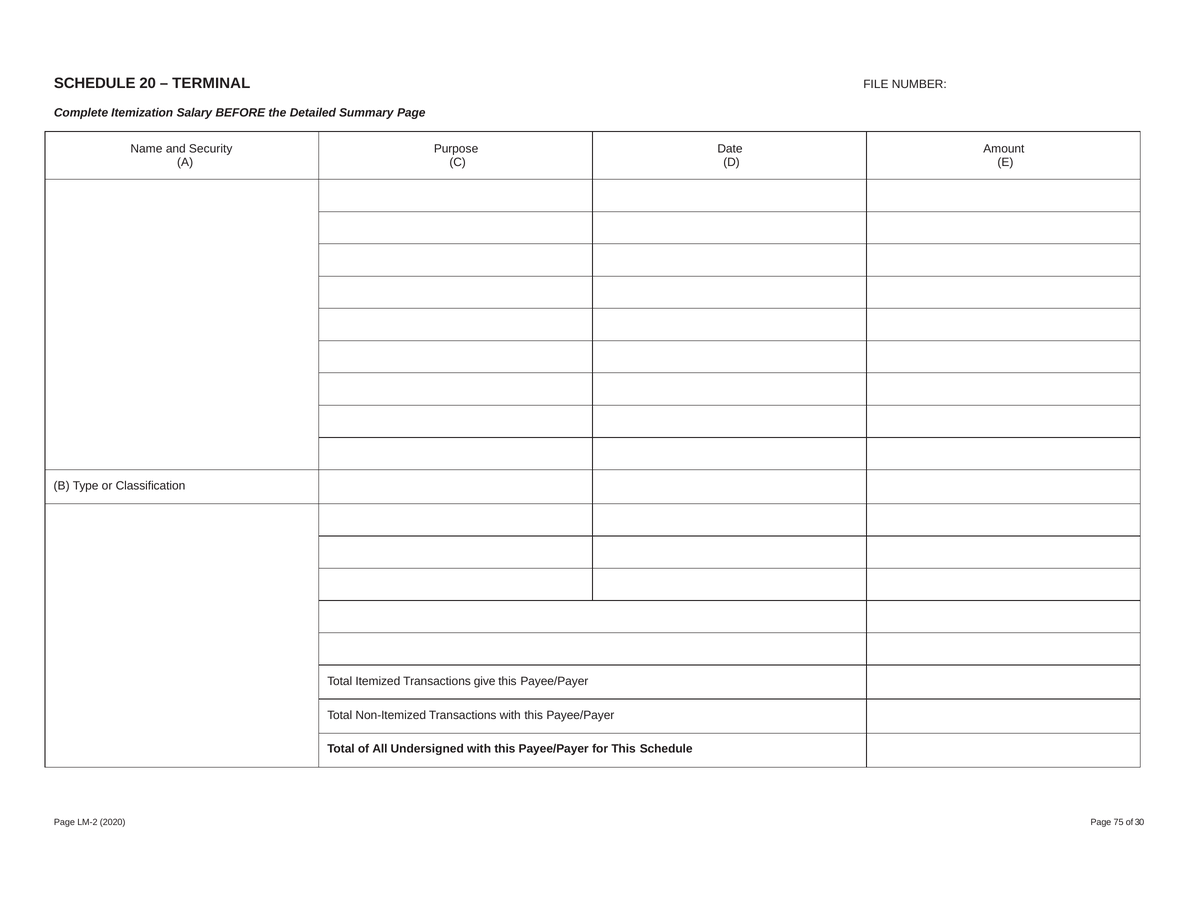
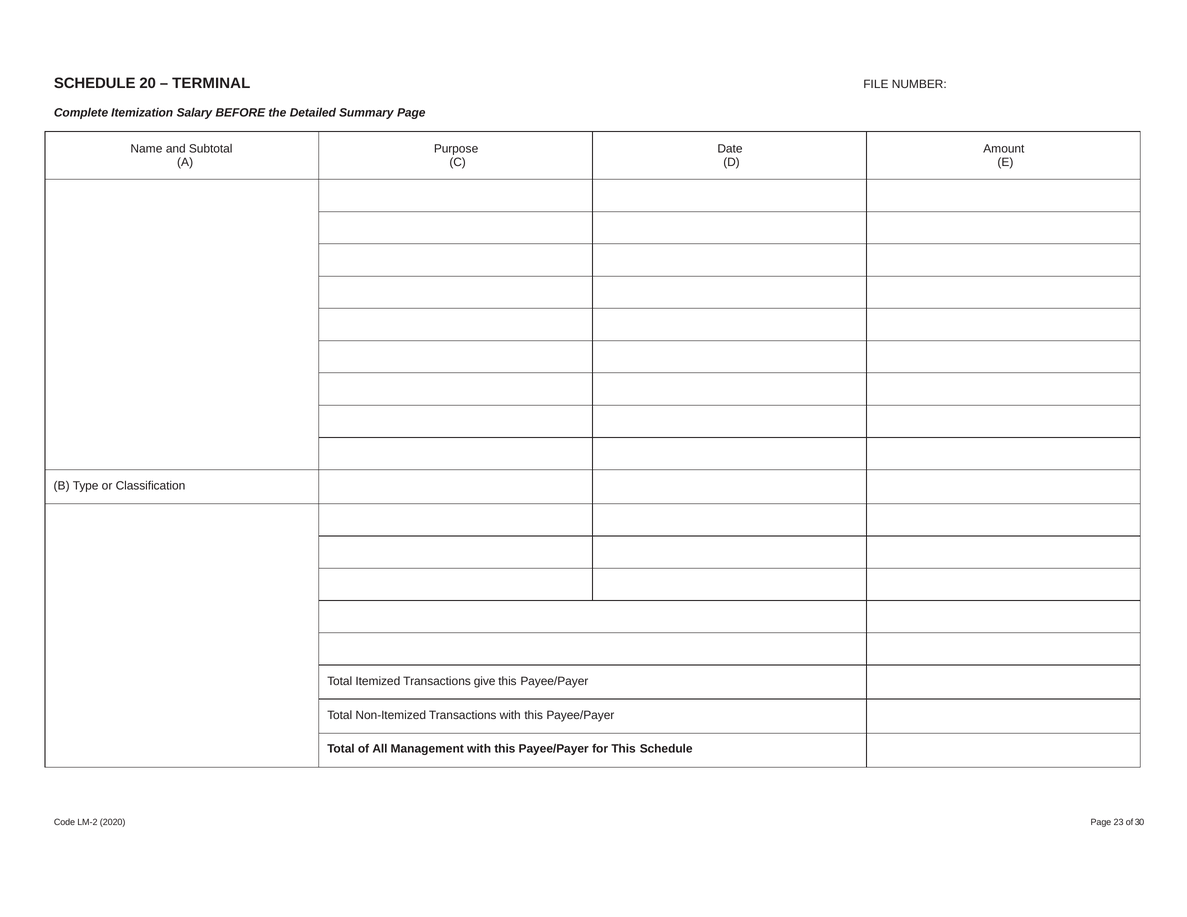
Security: Security -> Subtotal
Undersigned: Undersigned -> Management
Page at (64, 822): Page -> Code
75: 75 -> 23
